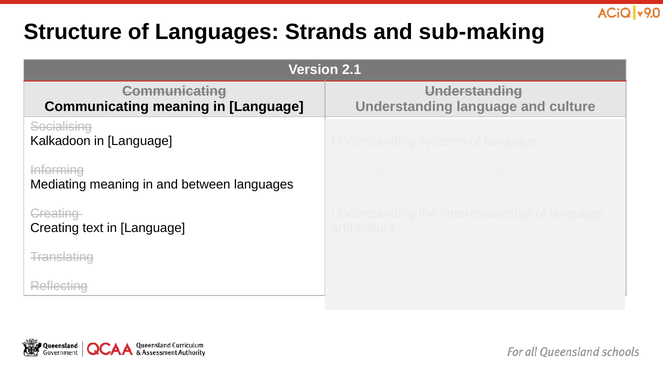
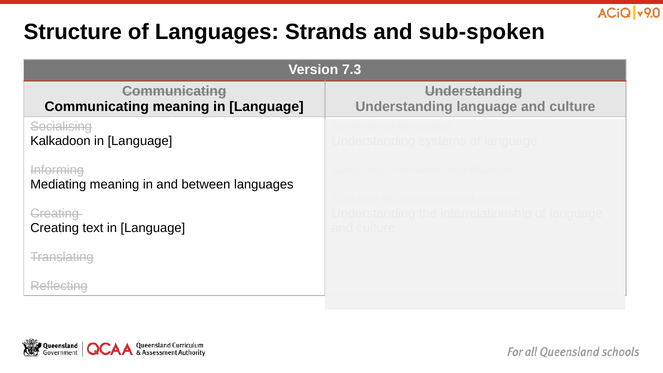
sub-making: sub-making -> sub-spoken
2.1: 2.1 -> 7.3
